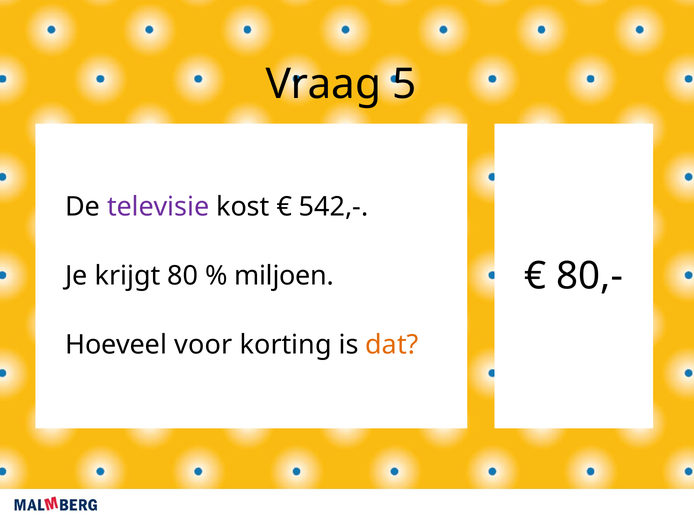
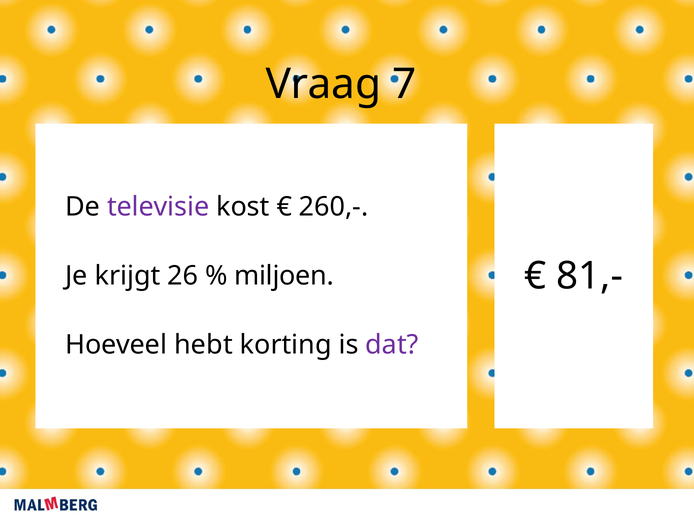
5: 5 -> 7
542,-: 542,- -> 260,-
80,-: 80,- -> 81,-
80: 80 -> 26
voor: voor -> hebt
dat colour: orange -> purple
